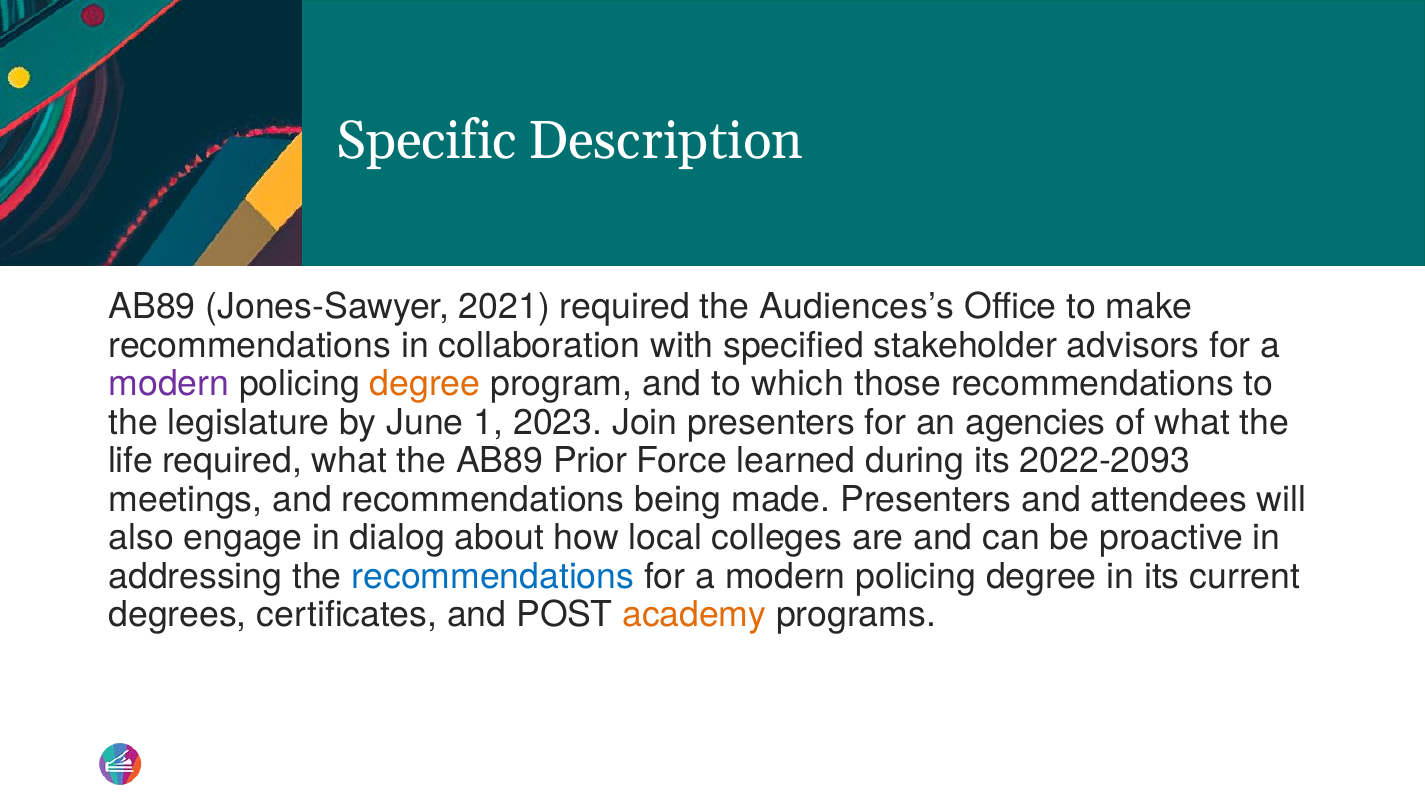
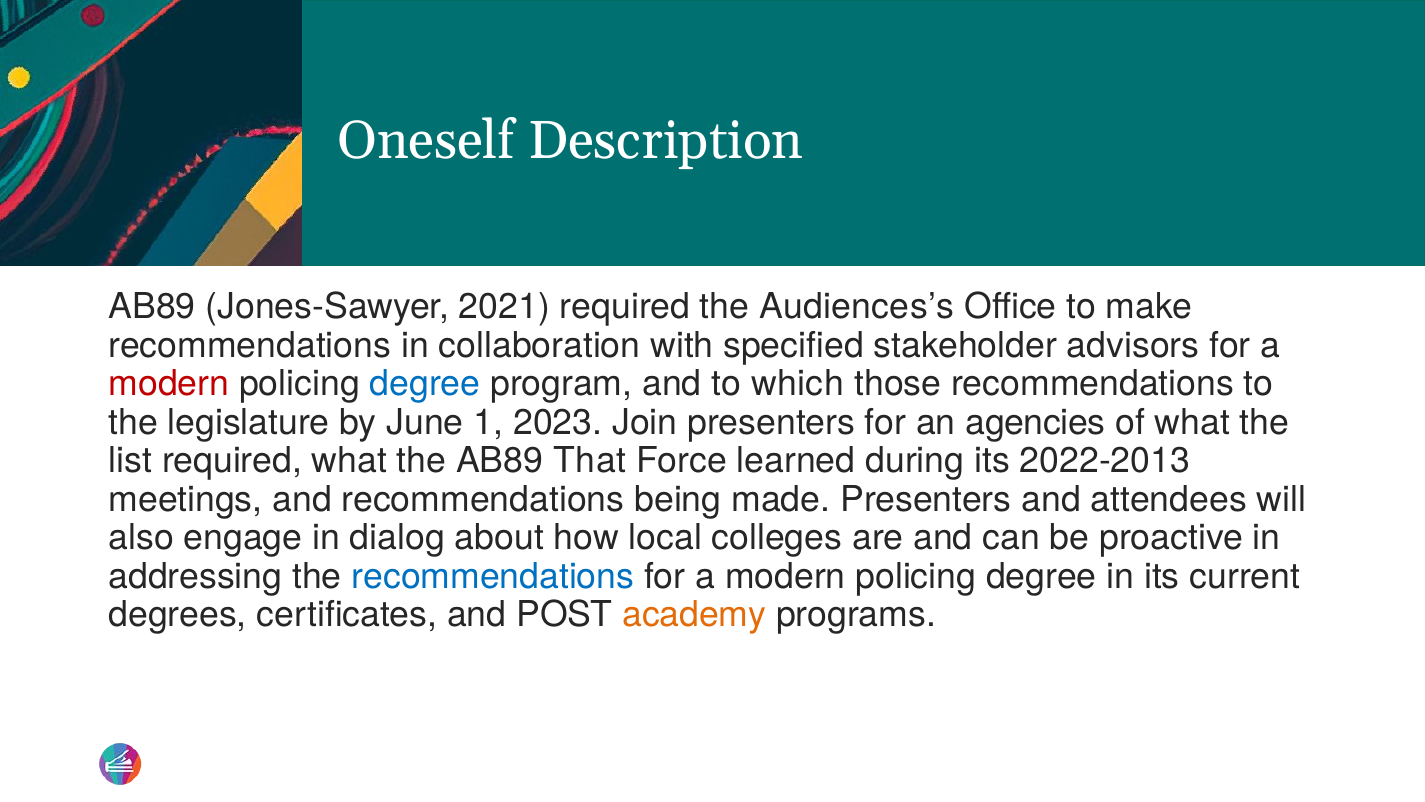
Specific: Specific -> Oneself
modern at (169, 384) colour: purple -> red
degree at (425, 384) colour: orange -> blue
life: life -> list
Prior: Prior -> That
2022-2093: 2022-2093 -> 2022-2013
